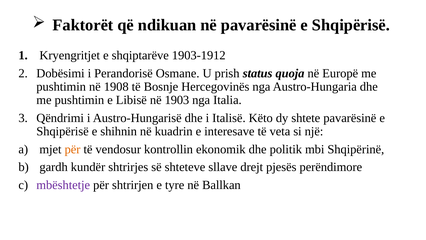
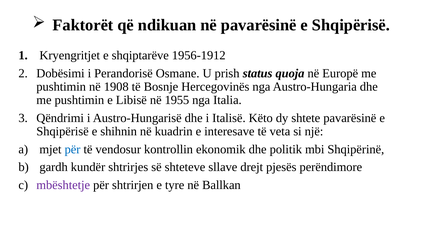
1903-1912: 1903-1912 -> 1956-1912
1903: 1903 -> 1955
për at (73, 149) colour: orange -> blue
